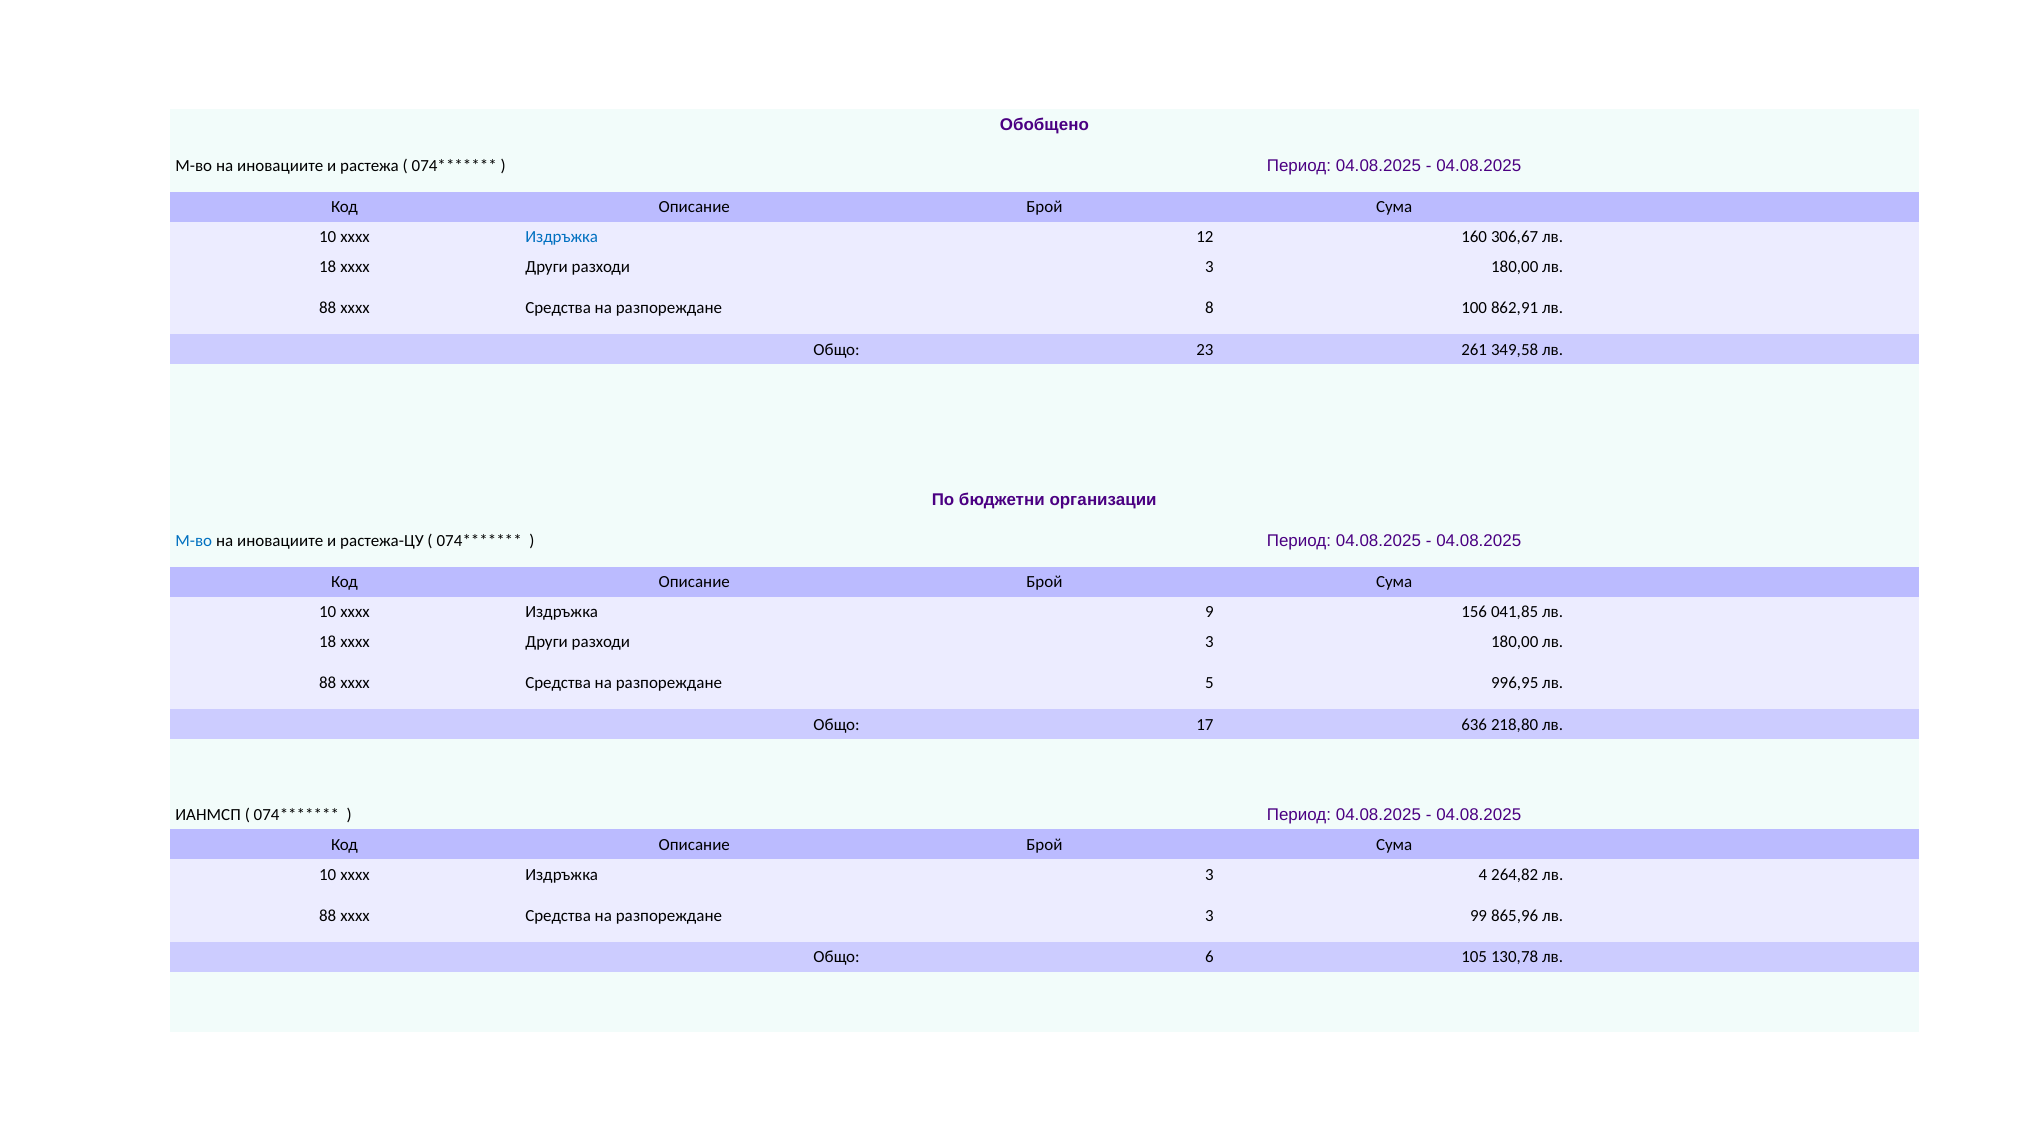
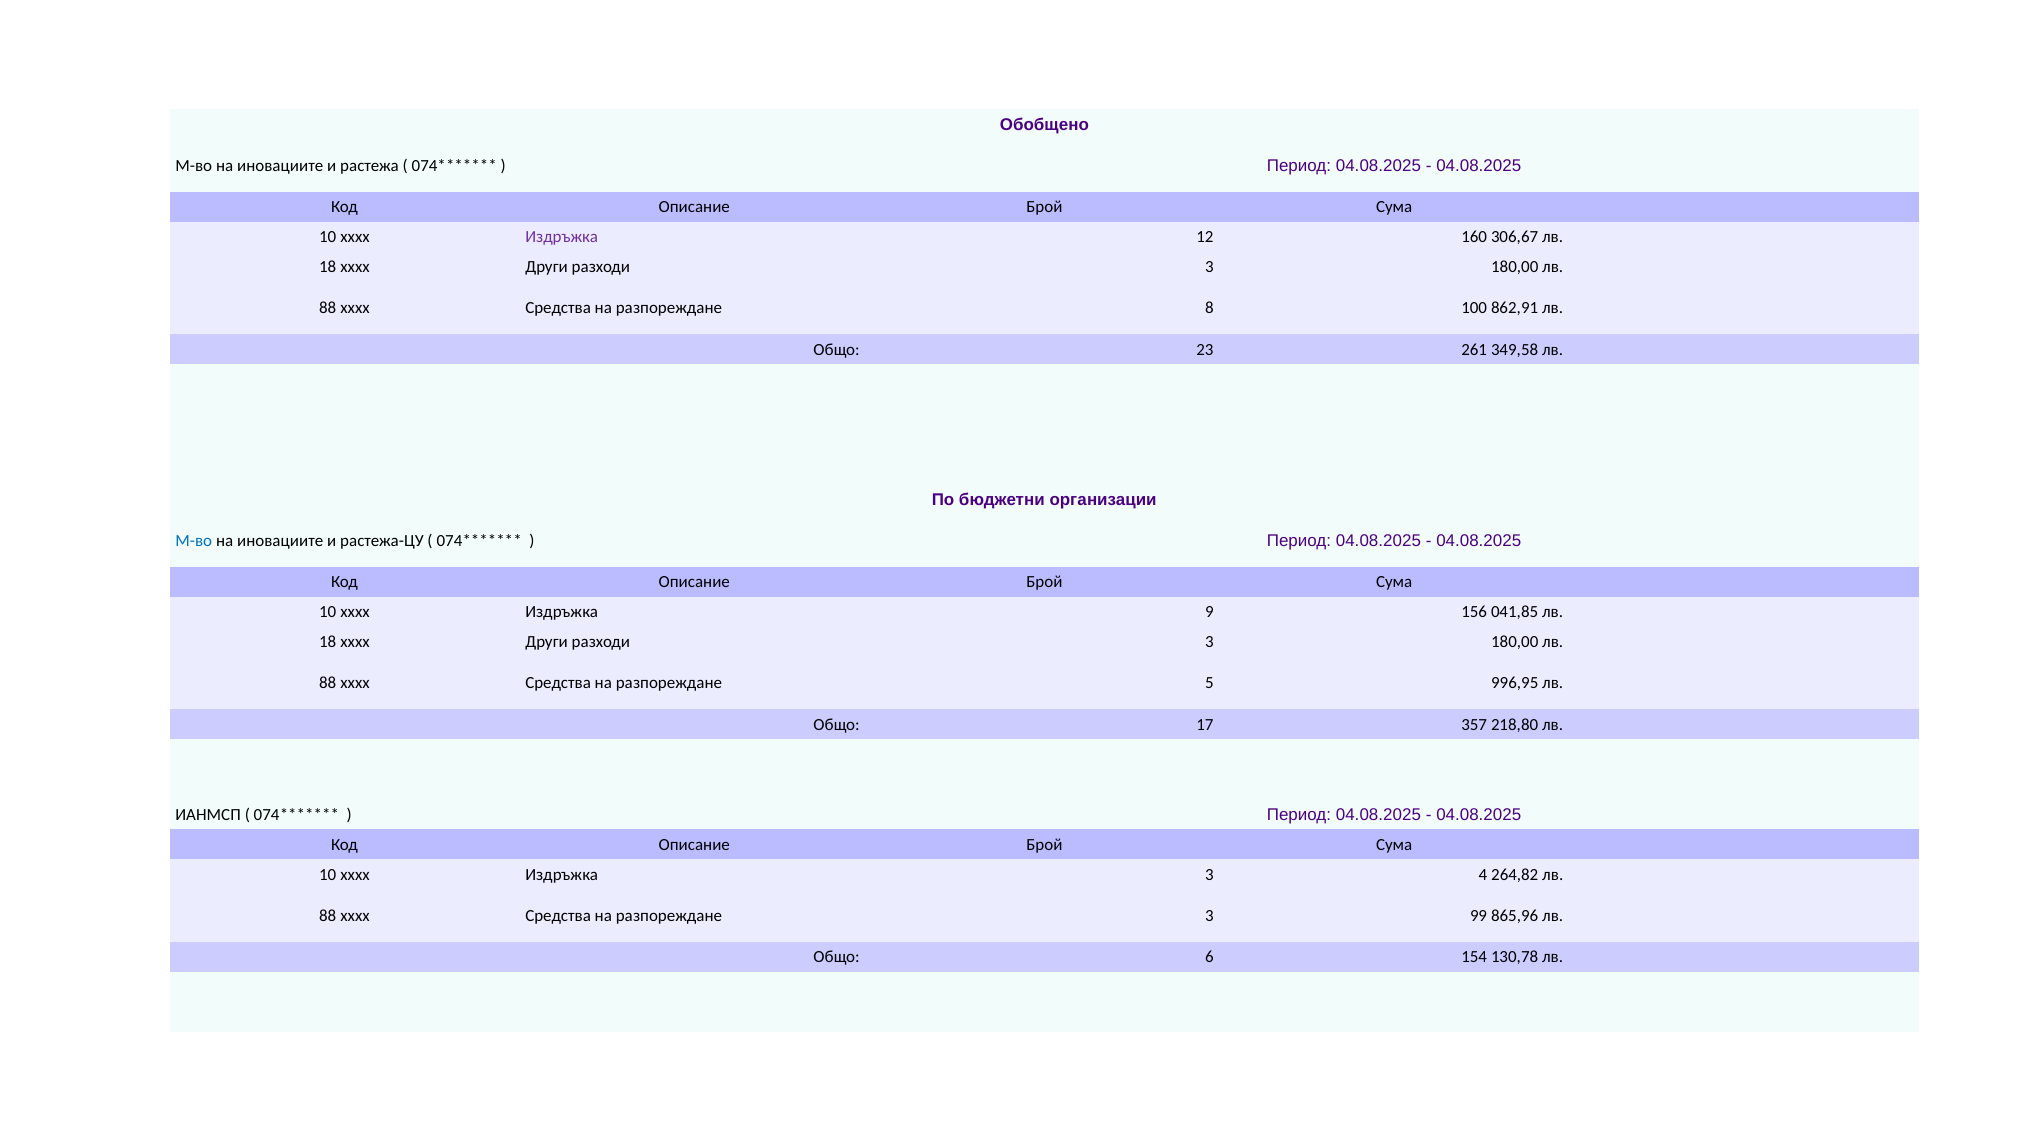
Издръжка at (562, 237) colour: blue -> purple
636: 636 -> 357
105: 105 -> 154
